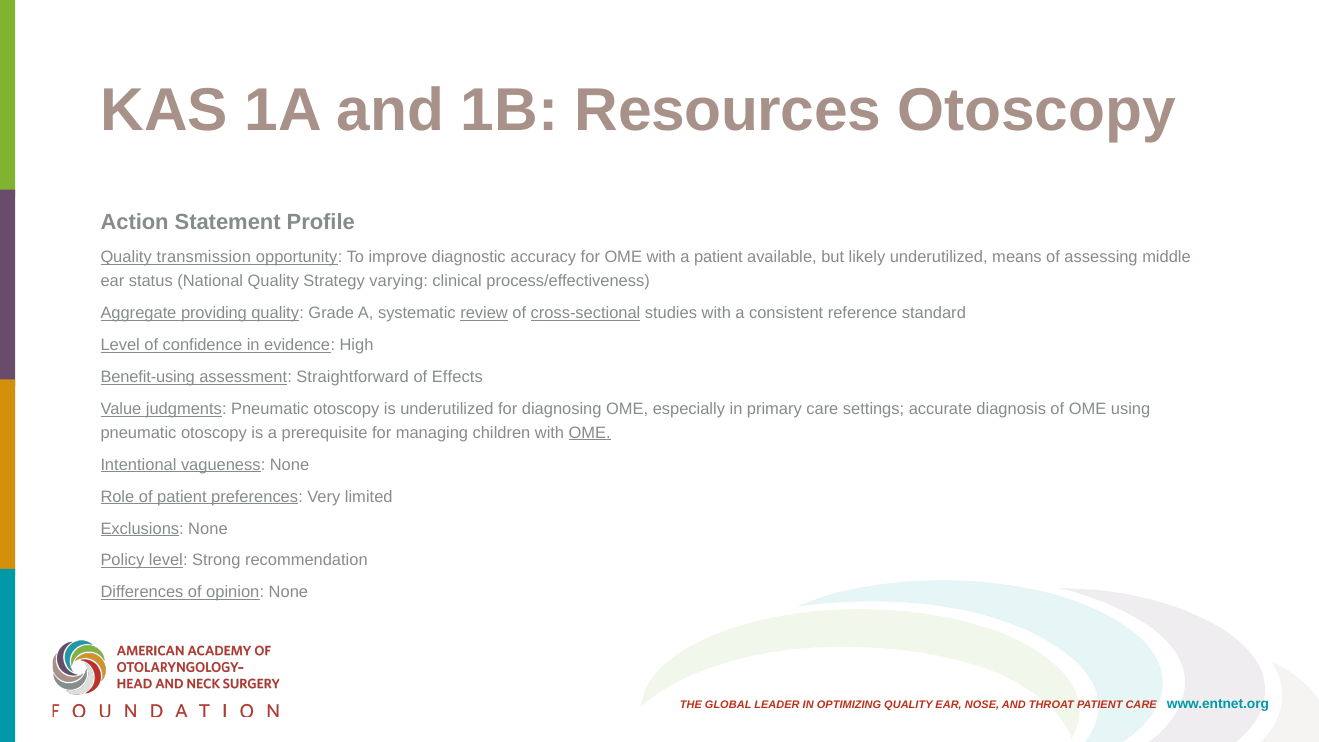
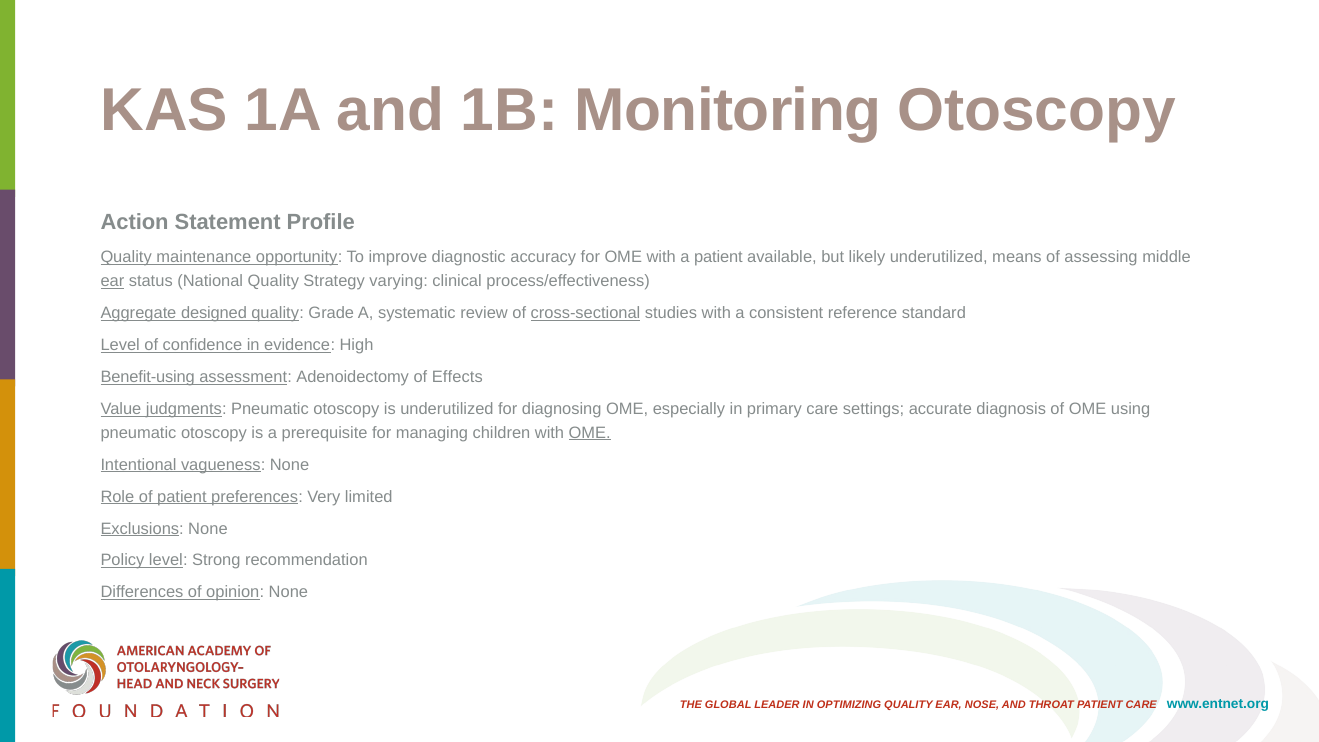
Resources: Resources -> Monitoring
transmission: transmission -> maintenance
ear at (112, 281) underline: none -> present
providing: providing -> designed
review underline: present -> none
Straightforward: Straightforward -> Adenoidectomy
